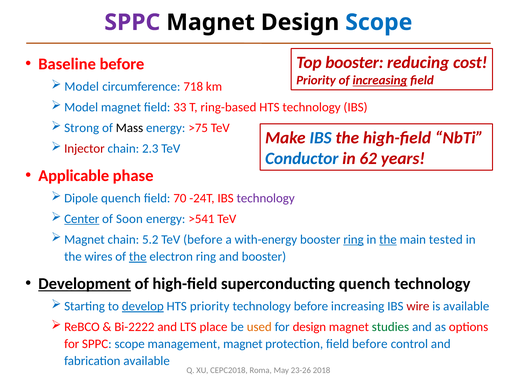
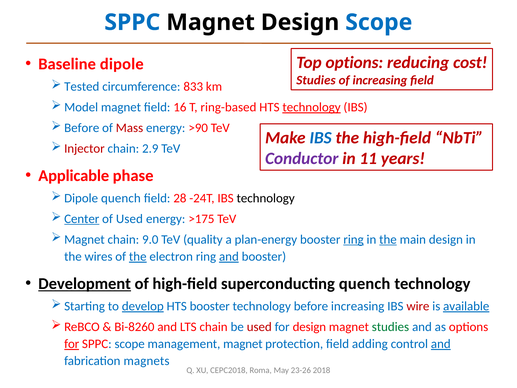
SPPC at (132, 22) colour: purple -> blue
Top booster: booster -> options
Baseline before: before -> dipole
Priority at (316, 80): Priority -> Studies
increasing at (380, 80) underline: present -> none
Model at (82, 87): Model -> Tested
718: 718 -> 833
33: 33 -> 16
technology at (312, 107) underline: none -> present
Strong at (82, 128): Strong -> Before
Mass colour: black -> red
>75: >75 -> >90
2.3: 2.3 -> 2.9
Conductor colour: blue -> purple
62: 62 -> 11
70: 70 -> 28
technology at (266, 198) colour: purple -> black
of Soon: Soon -> Used
>541: >541 -> >175
5.2: 5.2 -> 9.0
TeV before: before -> quality
with-energy: with-energy -> plan-energy
main tested: tested -> design
and at (229, 256) underline: none -> present
HTS priority: priority -> booster
available at (466, 306) underline: none -> present
Bi-2222: Bi-2222 -> Bi-8260
LTS place: place -> chain
used at (259, 327) colour: orange -> red
for at (72, 344) underline: none -> present
field before: before -> adding
and at (441, 344) underline: none -> present
fabrication available: available -> magnets
